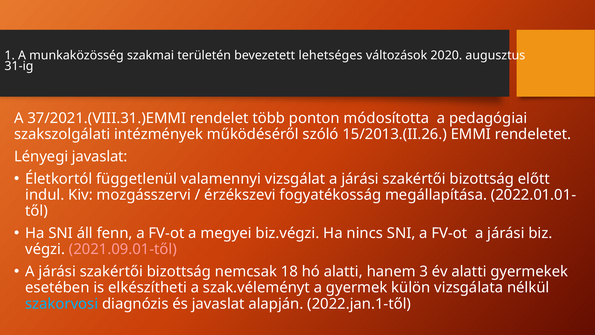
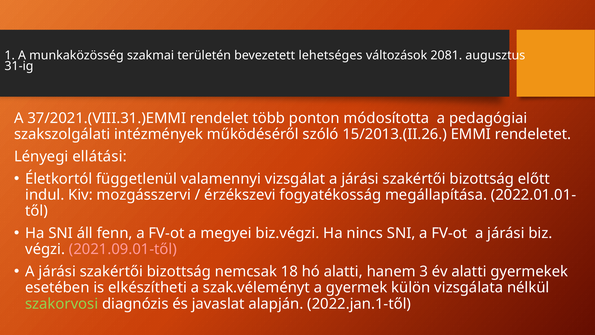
2020: 2020 -> 2081
Lényegi javaslat: javaslat -> ellátási
szakorvosi colour: light blue -> light green
